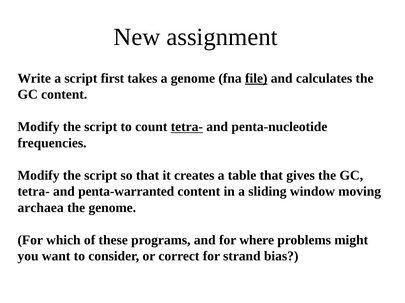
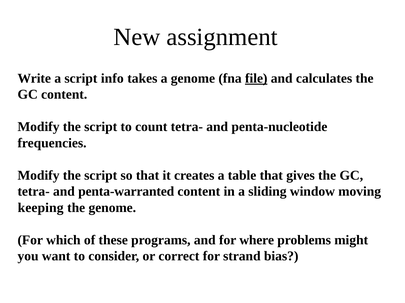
first: first -> info
tetra- at (187, 127) underline: present -> none
archaea: archaea -> keeping
